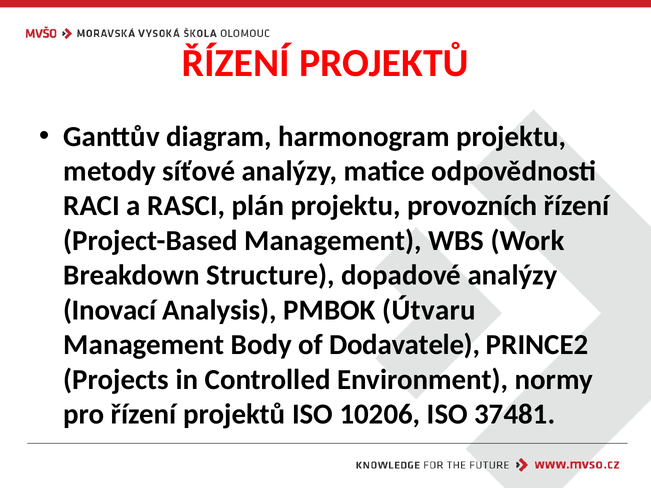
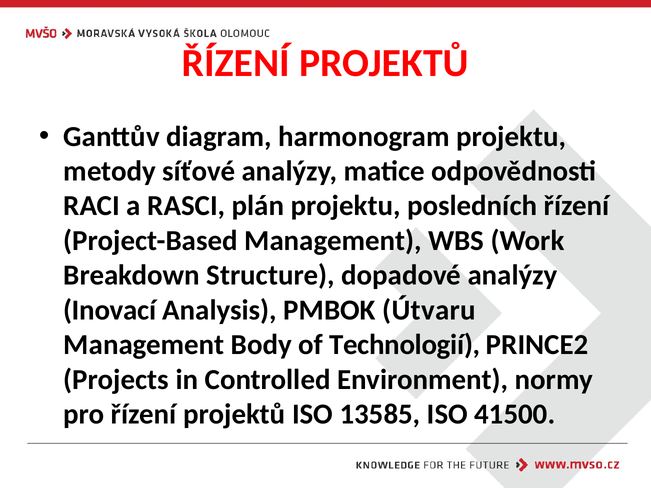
provozních: provozních -> posledních
Dodavatele: Dodavatele -> Technologií
10206: 10206 -> 13585
37481: 37481 -> 41500
